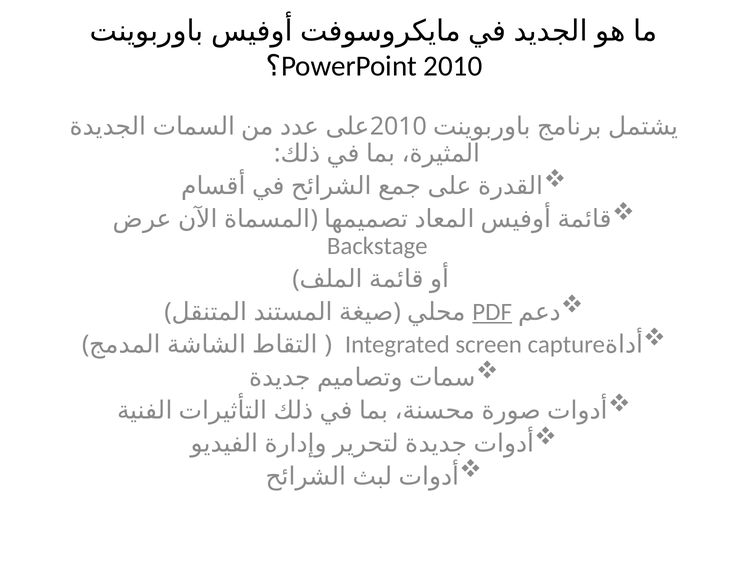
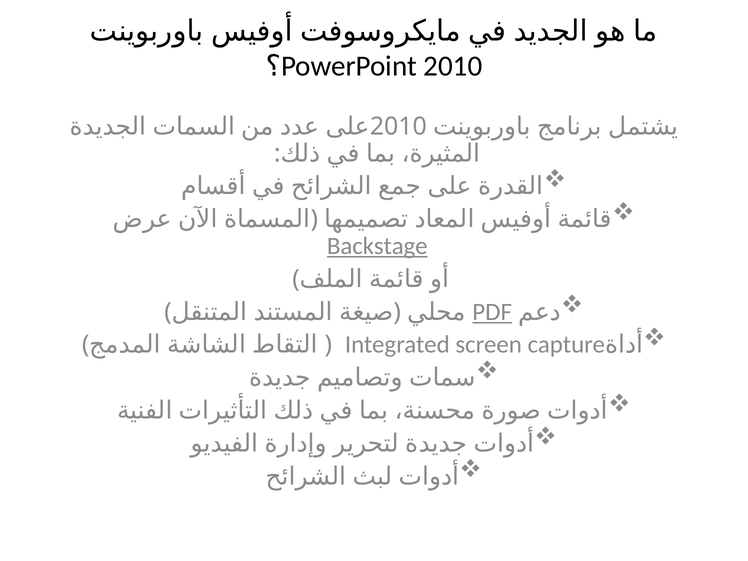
Backstage underline: none -> present
